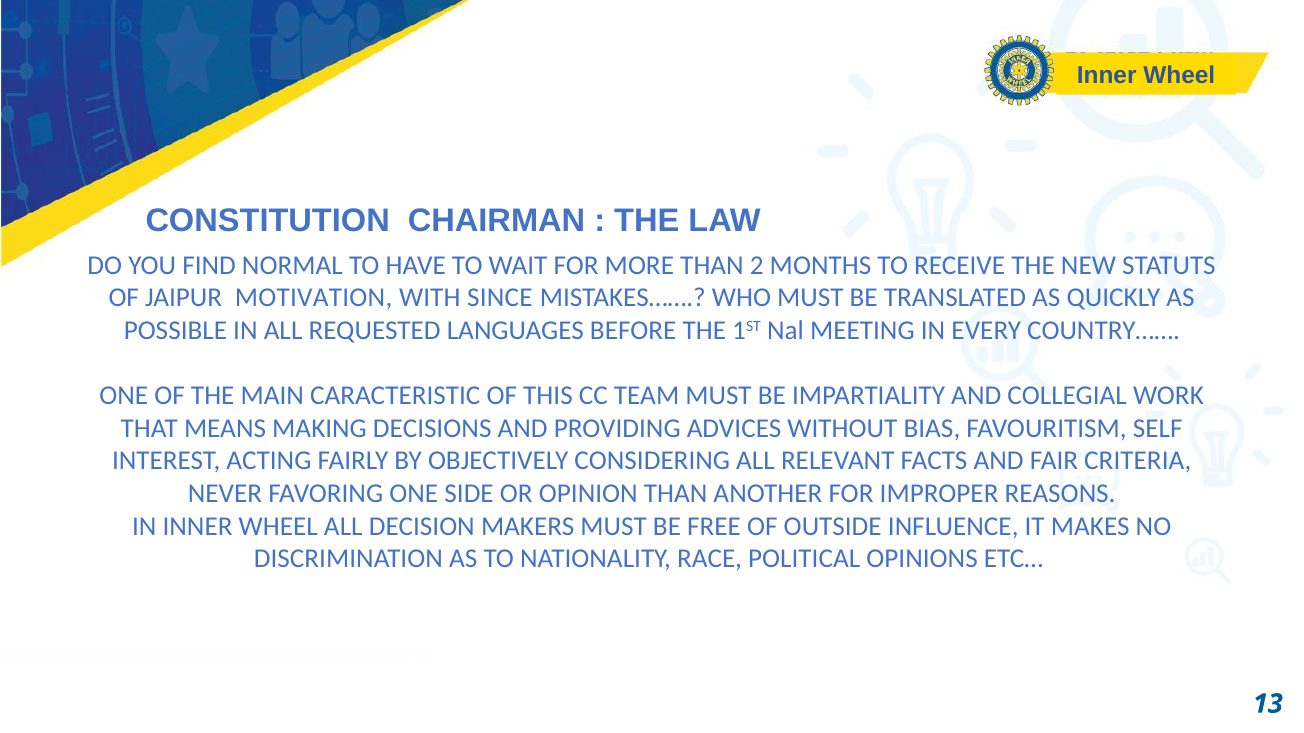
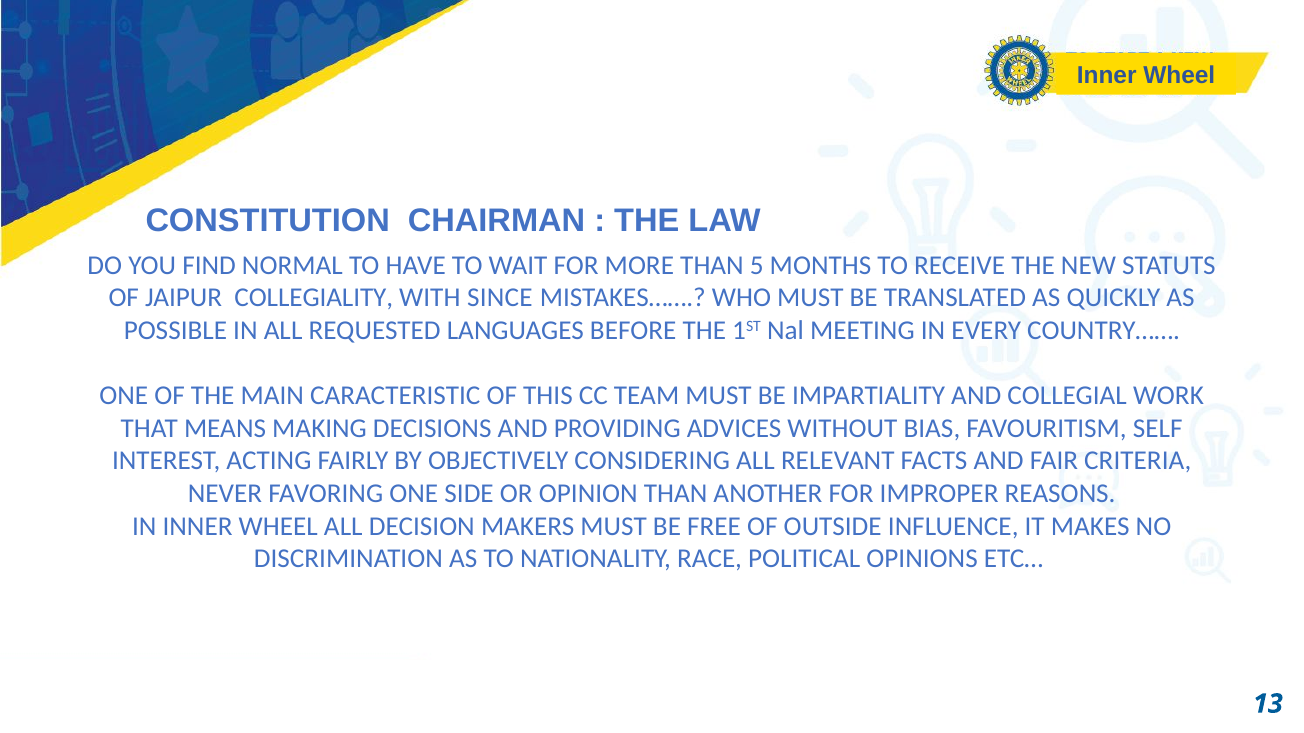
2: 2 -> 5
MOTIVATION: MOTIVATION -> COLLEGIALITY
